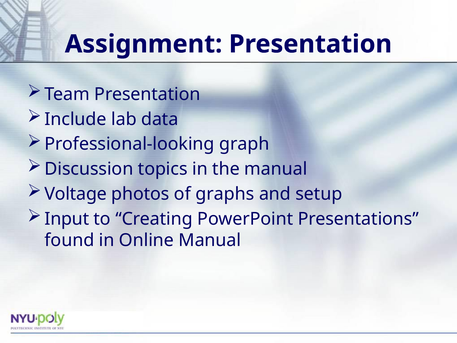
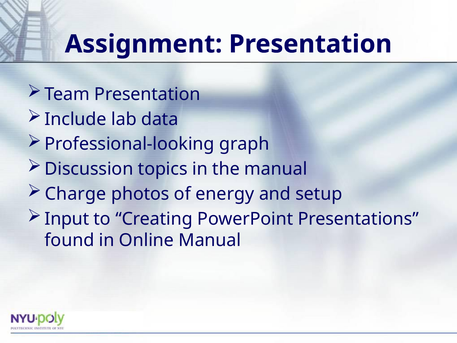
Voltage: Voltage -> Charge
graphs: graphs -> energy
